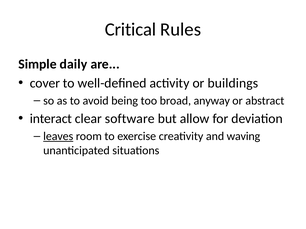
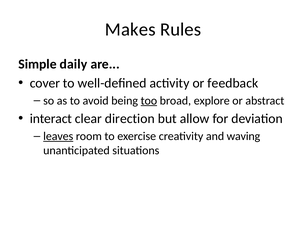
Critical: Critical -> Makes
buildings: buildings -> feedback
too underline: none -> present
anyway: anyway -> explore
software: software -> direction
